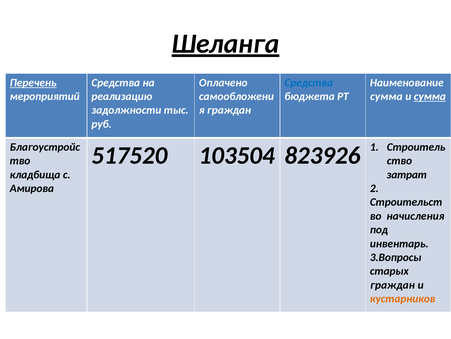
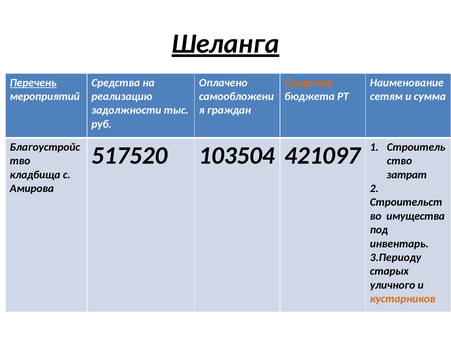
Средства at (309, 83) colour: blue -> orange
сумма at (386, 96): сумма -> сетям
сумма at (430, 96) underline: present -> none
823926: 823926 -> 421097
начисления: начисления -> имущества
3.Вопросы: 3.Вопросы -> 3.Периоду
граждан at (393, 284): граждан -> уличного
